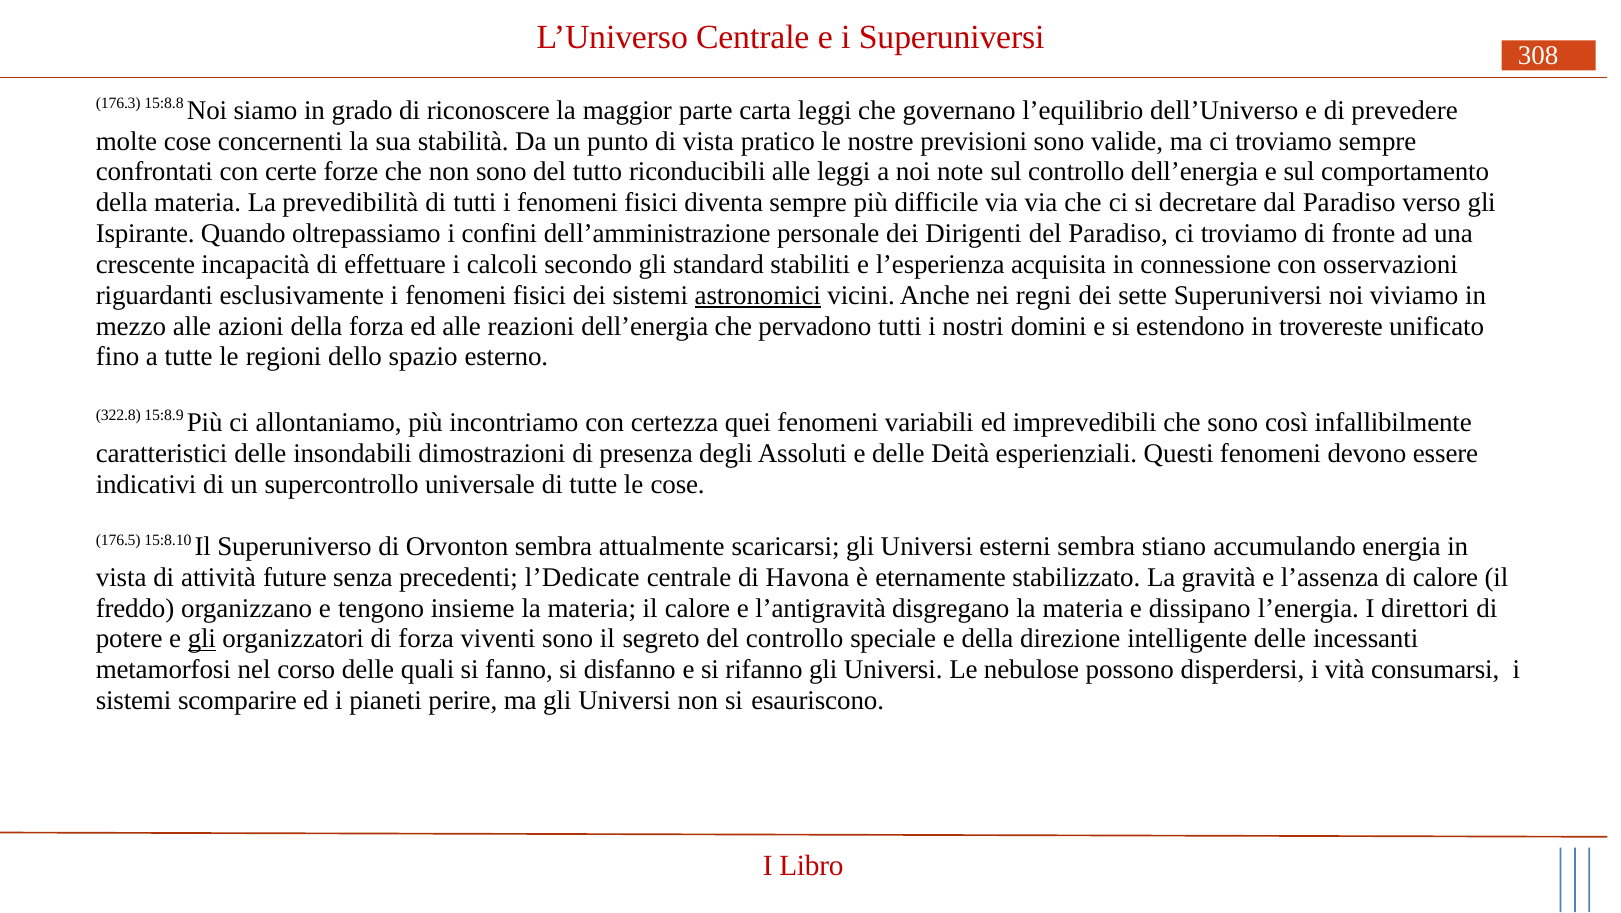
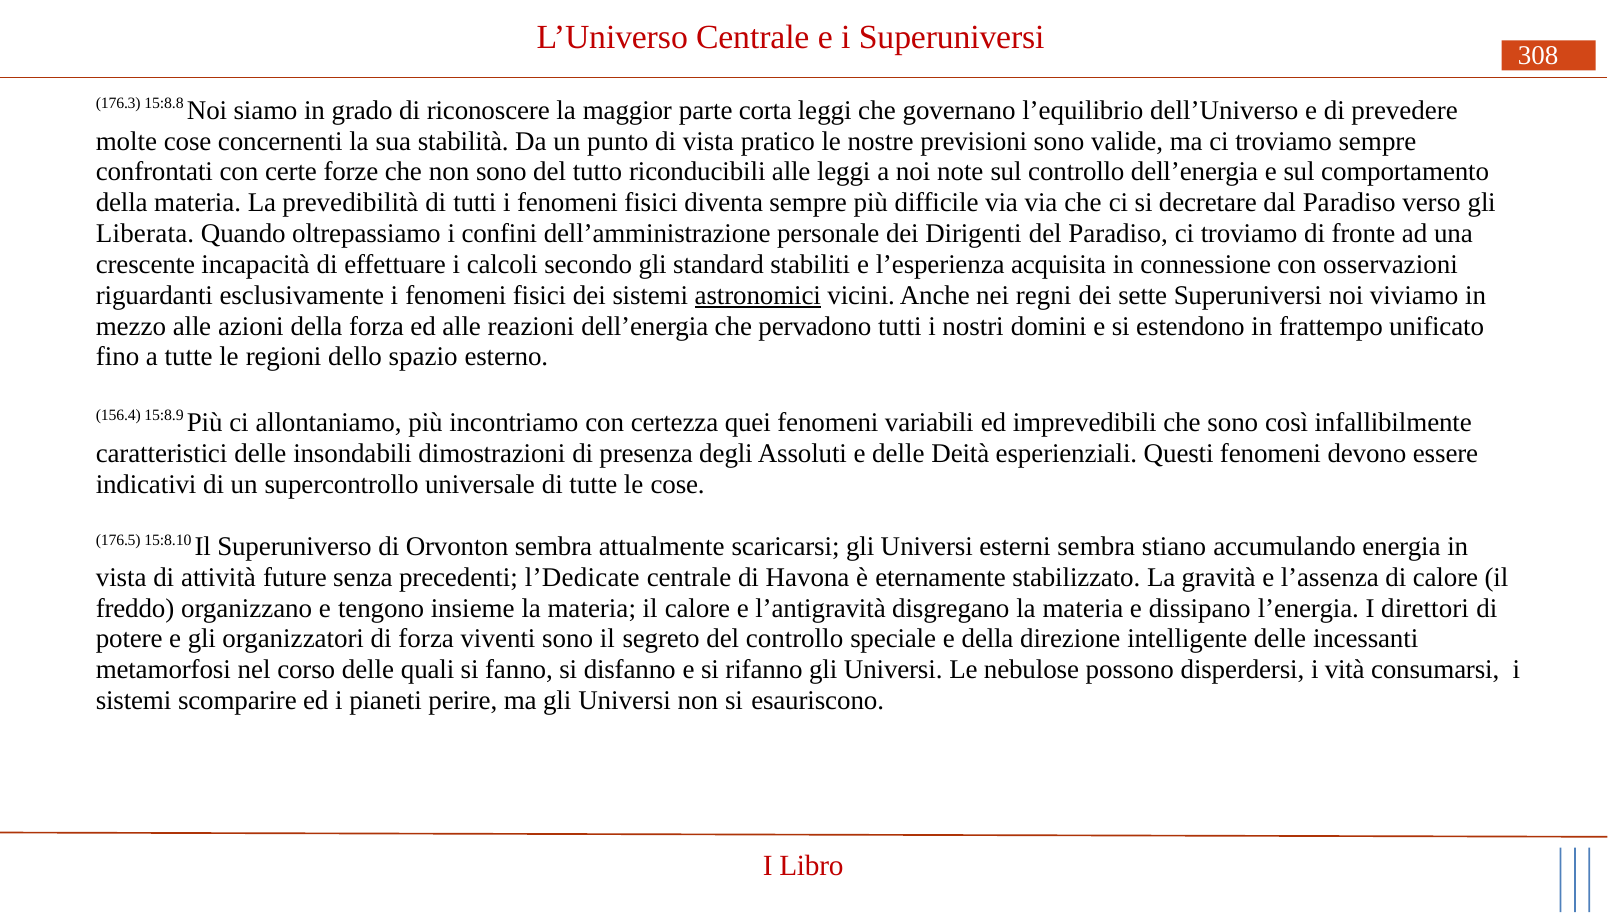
carta: carta -> corta
Ispirante: Ispirante -> Liberata
trovereste: trovereste -> frattempo
322.8: 322.8 -> 156.4
gli at (202, 639) underline: present -> none
